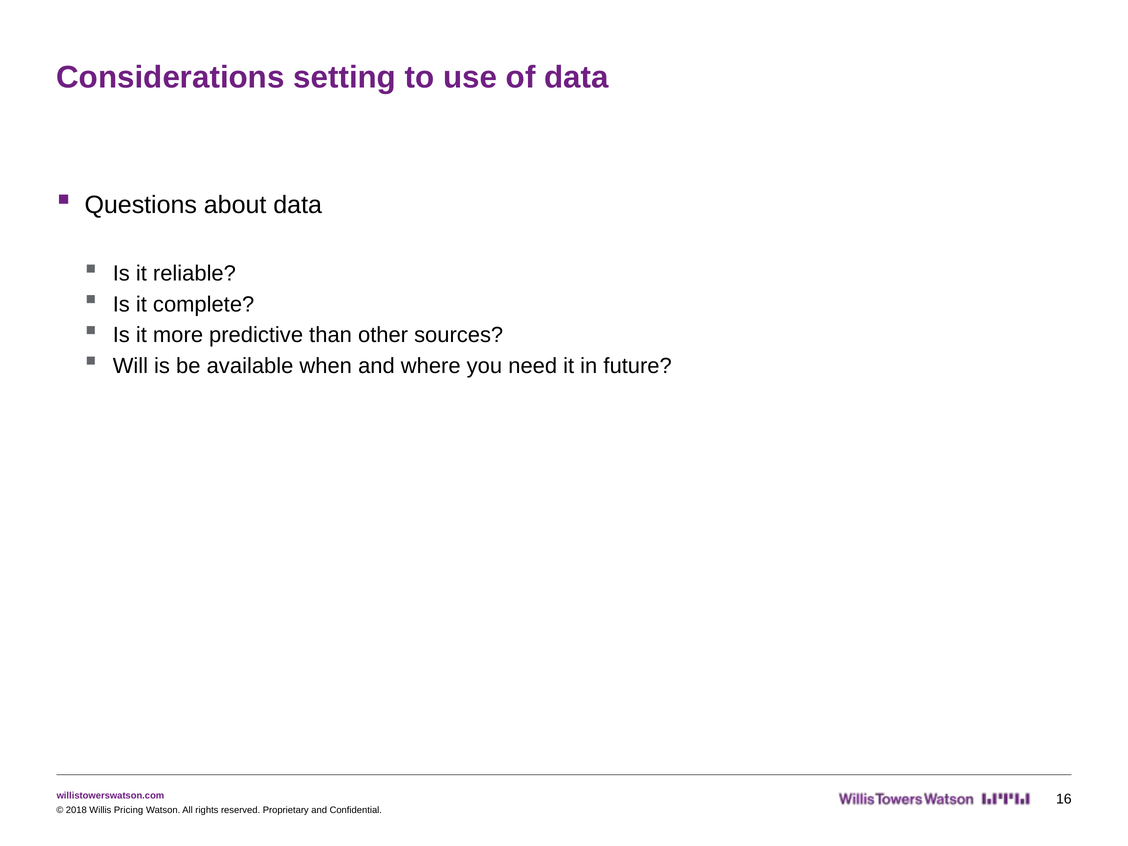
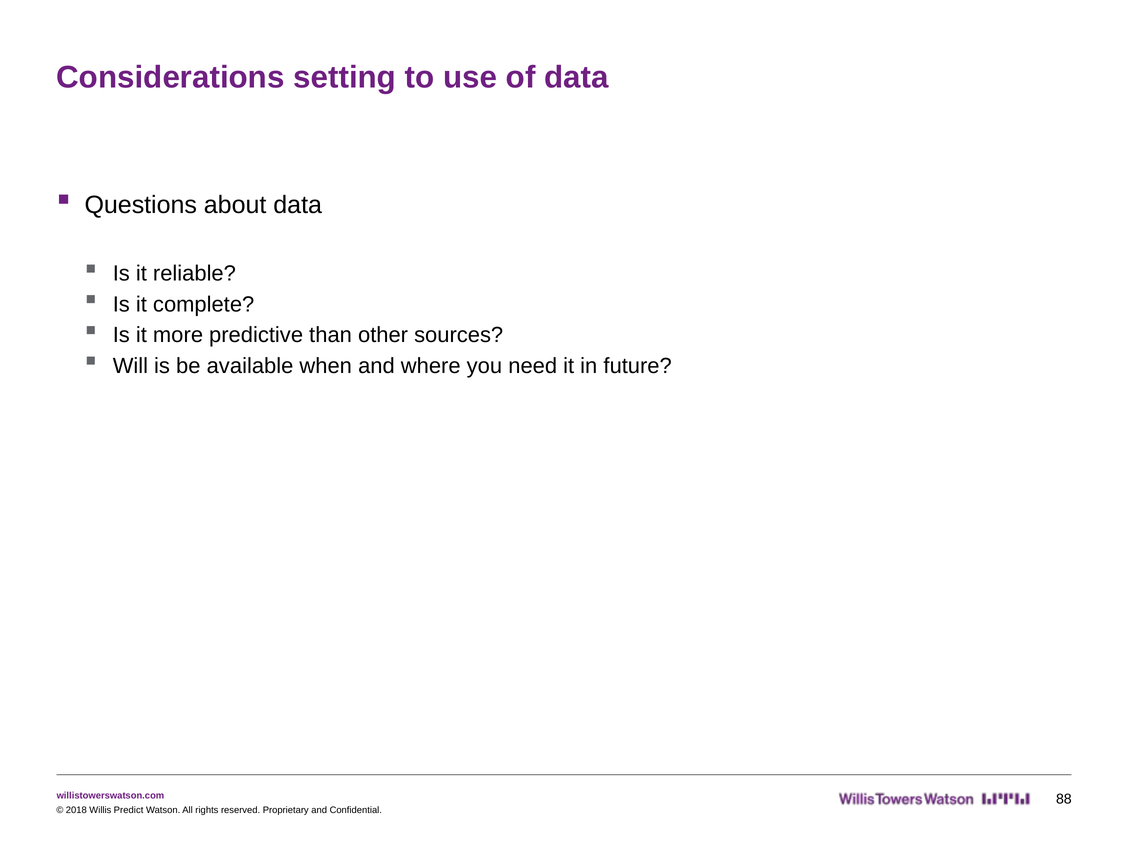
16: 16 -> 88
Pricing: Pricing -> Predict
